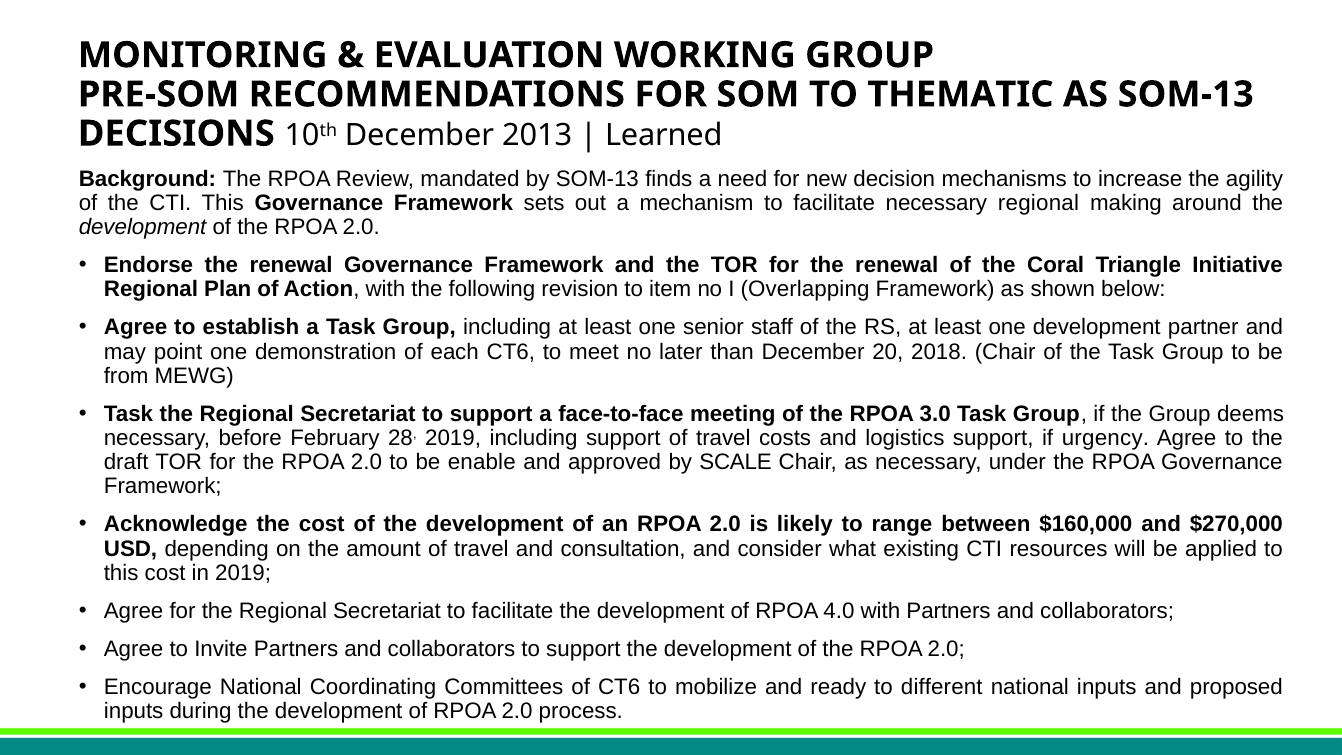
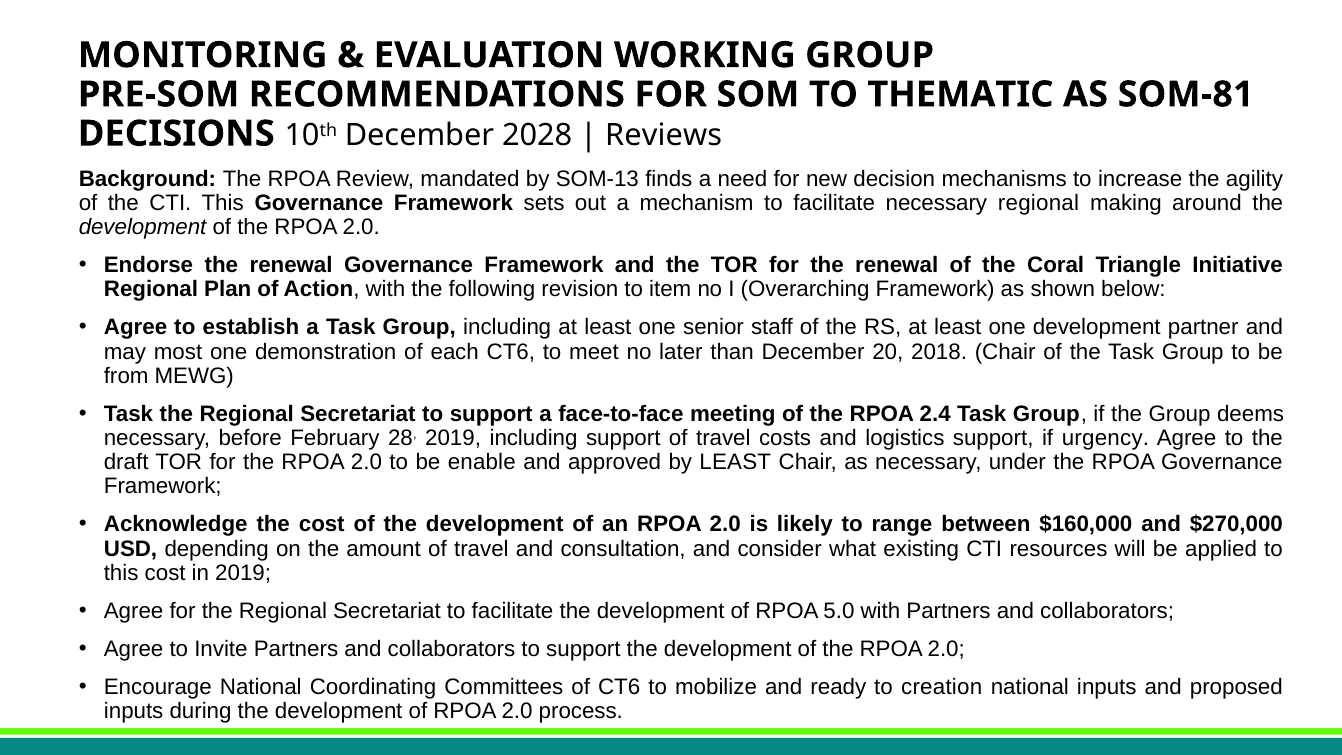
AS SOM-13: SOM-13 -> SOM-81
2013: 2013 -> 2028
Learned: Learned -> Reviews
Overlapping: Overlapping -> Overarching
point: point -> most
3.0: 3.0 -> 2.4
by SCALE: SCALE -> LEAST
4.0: 4.0 -> 5.0
different: different -> creation
